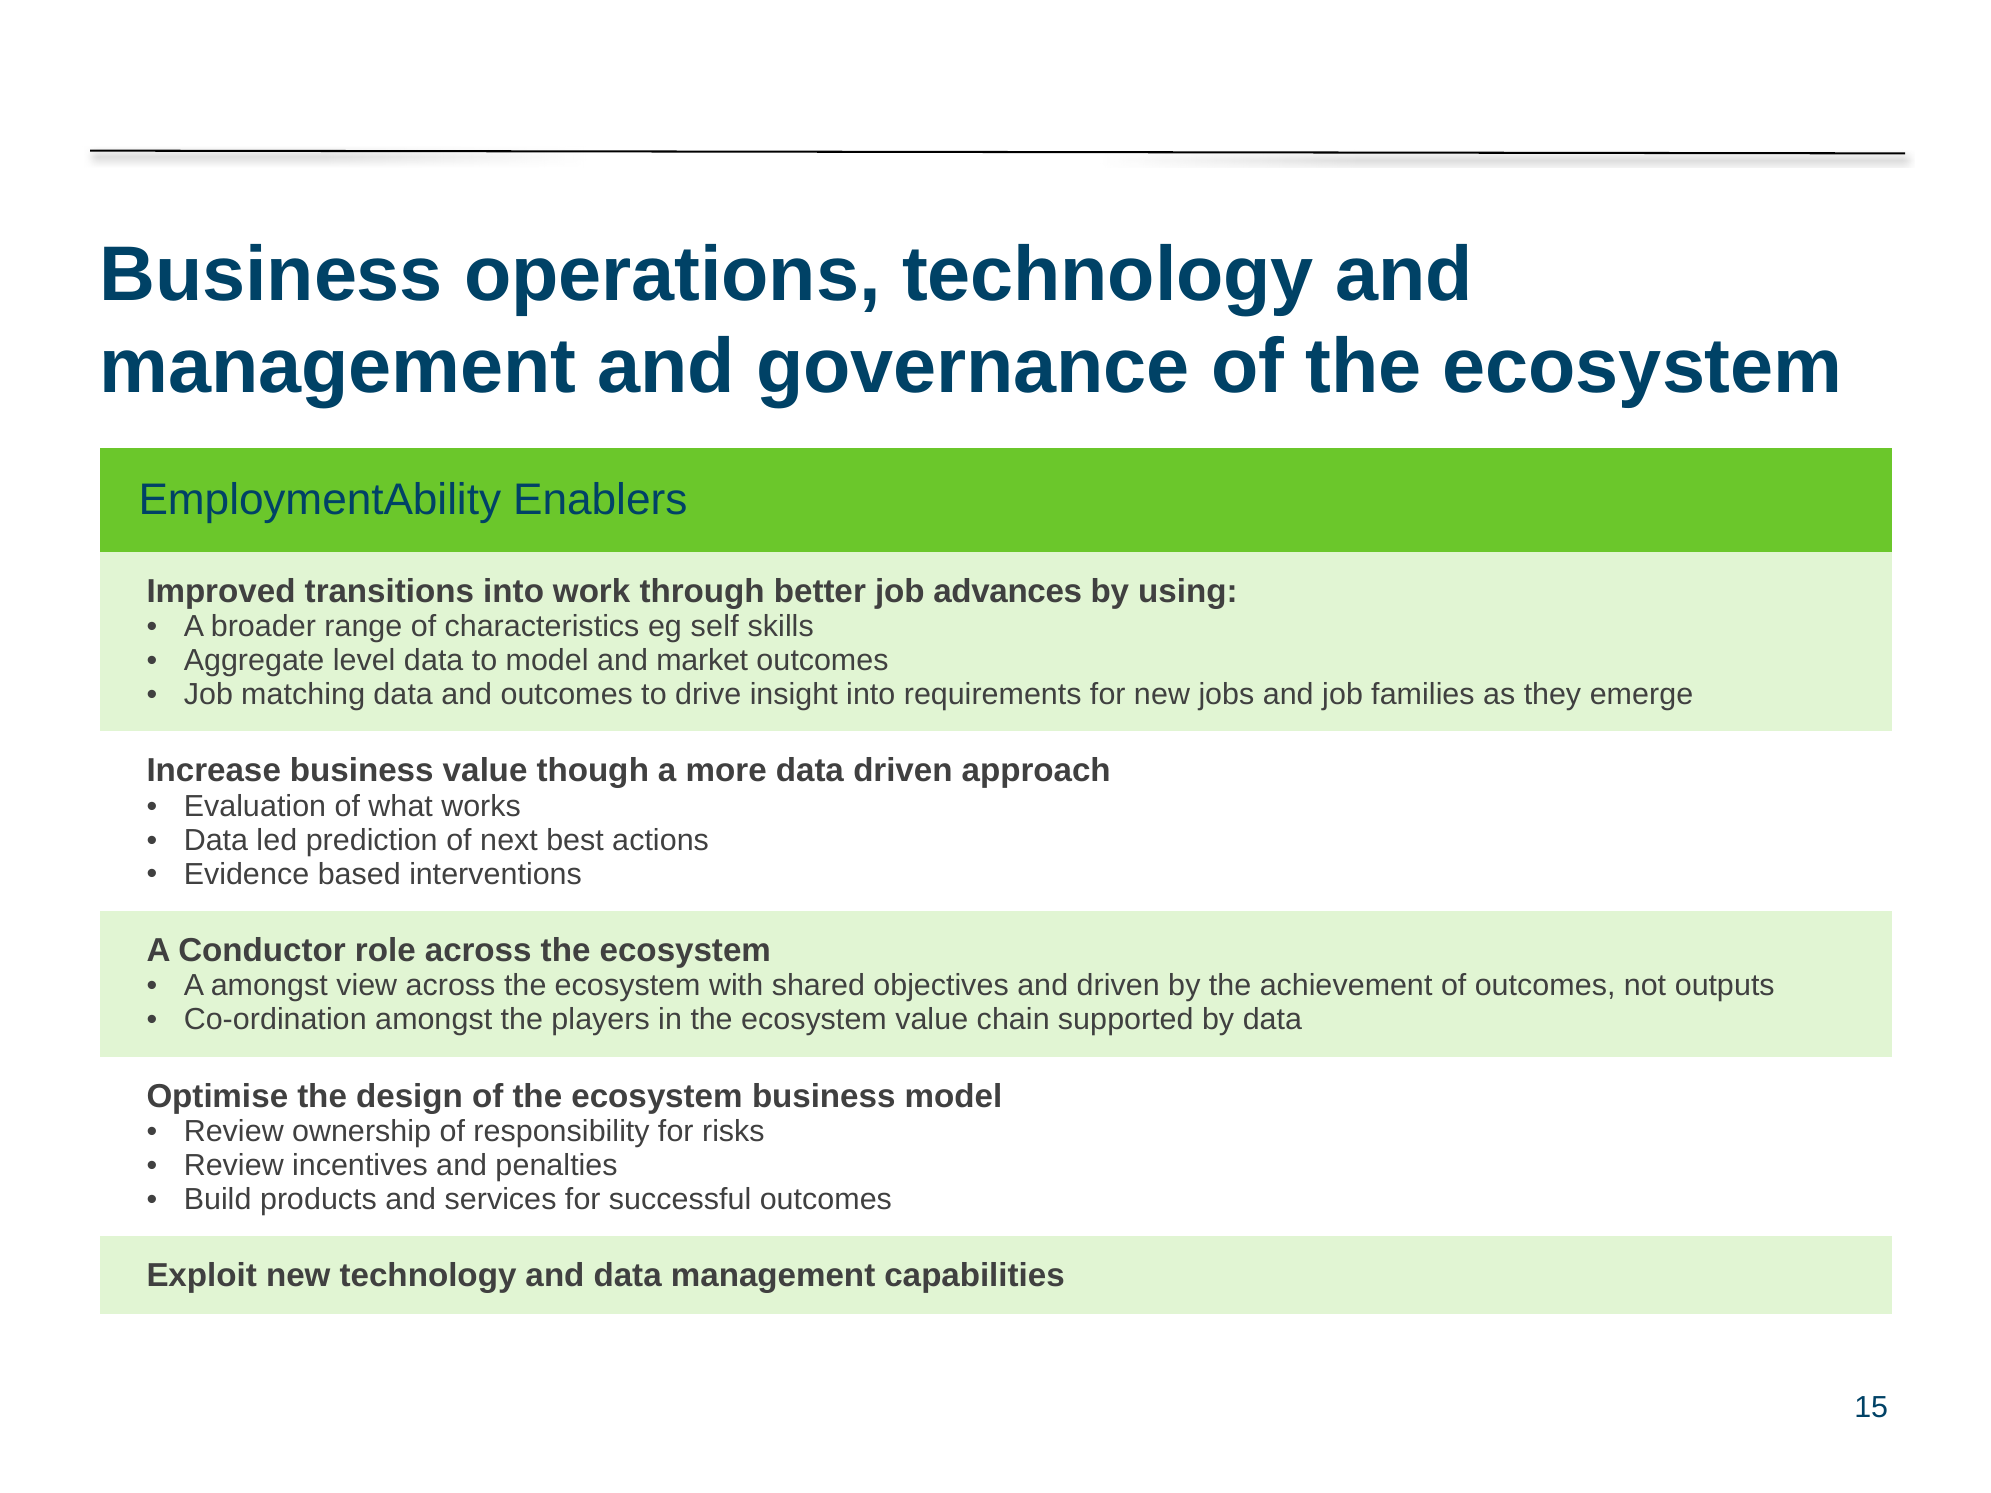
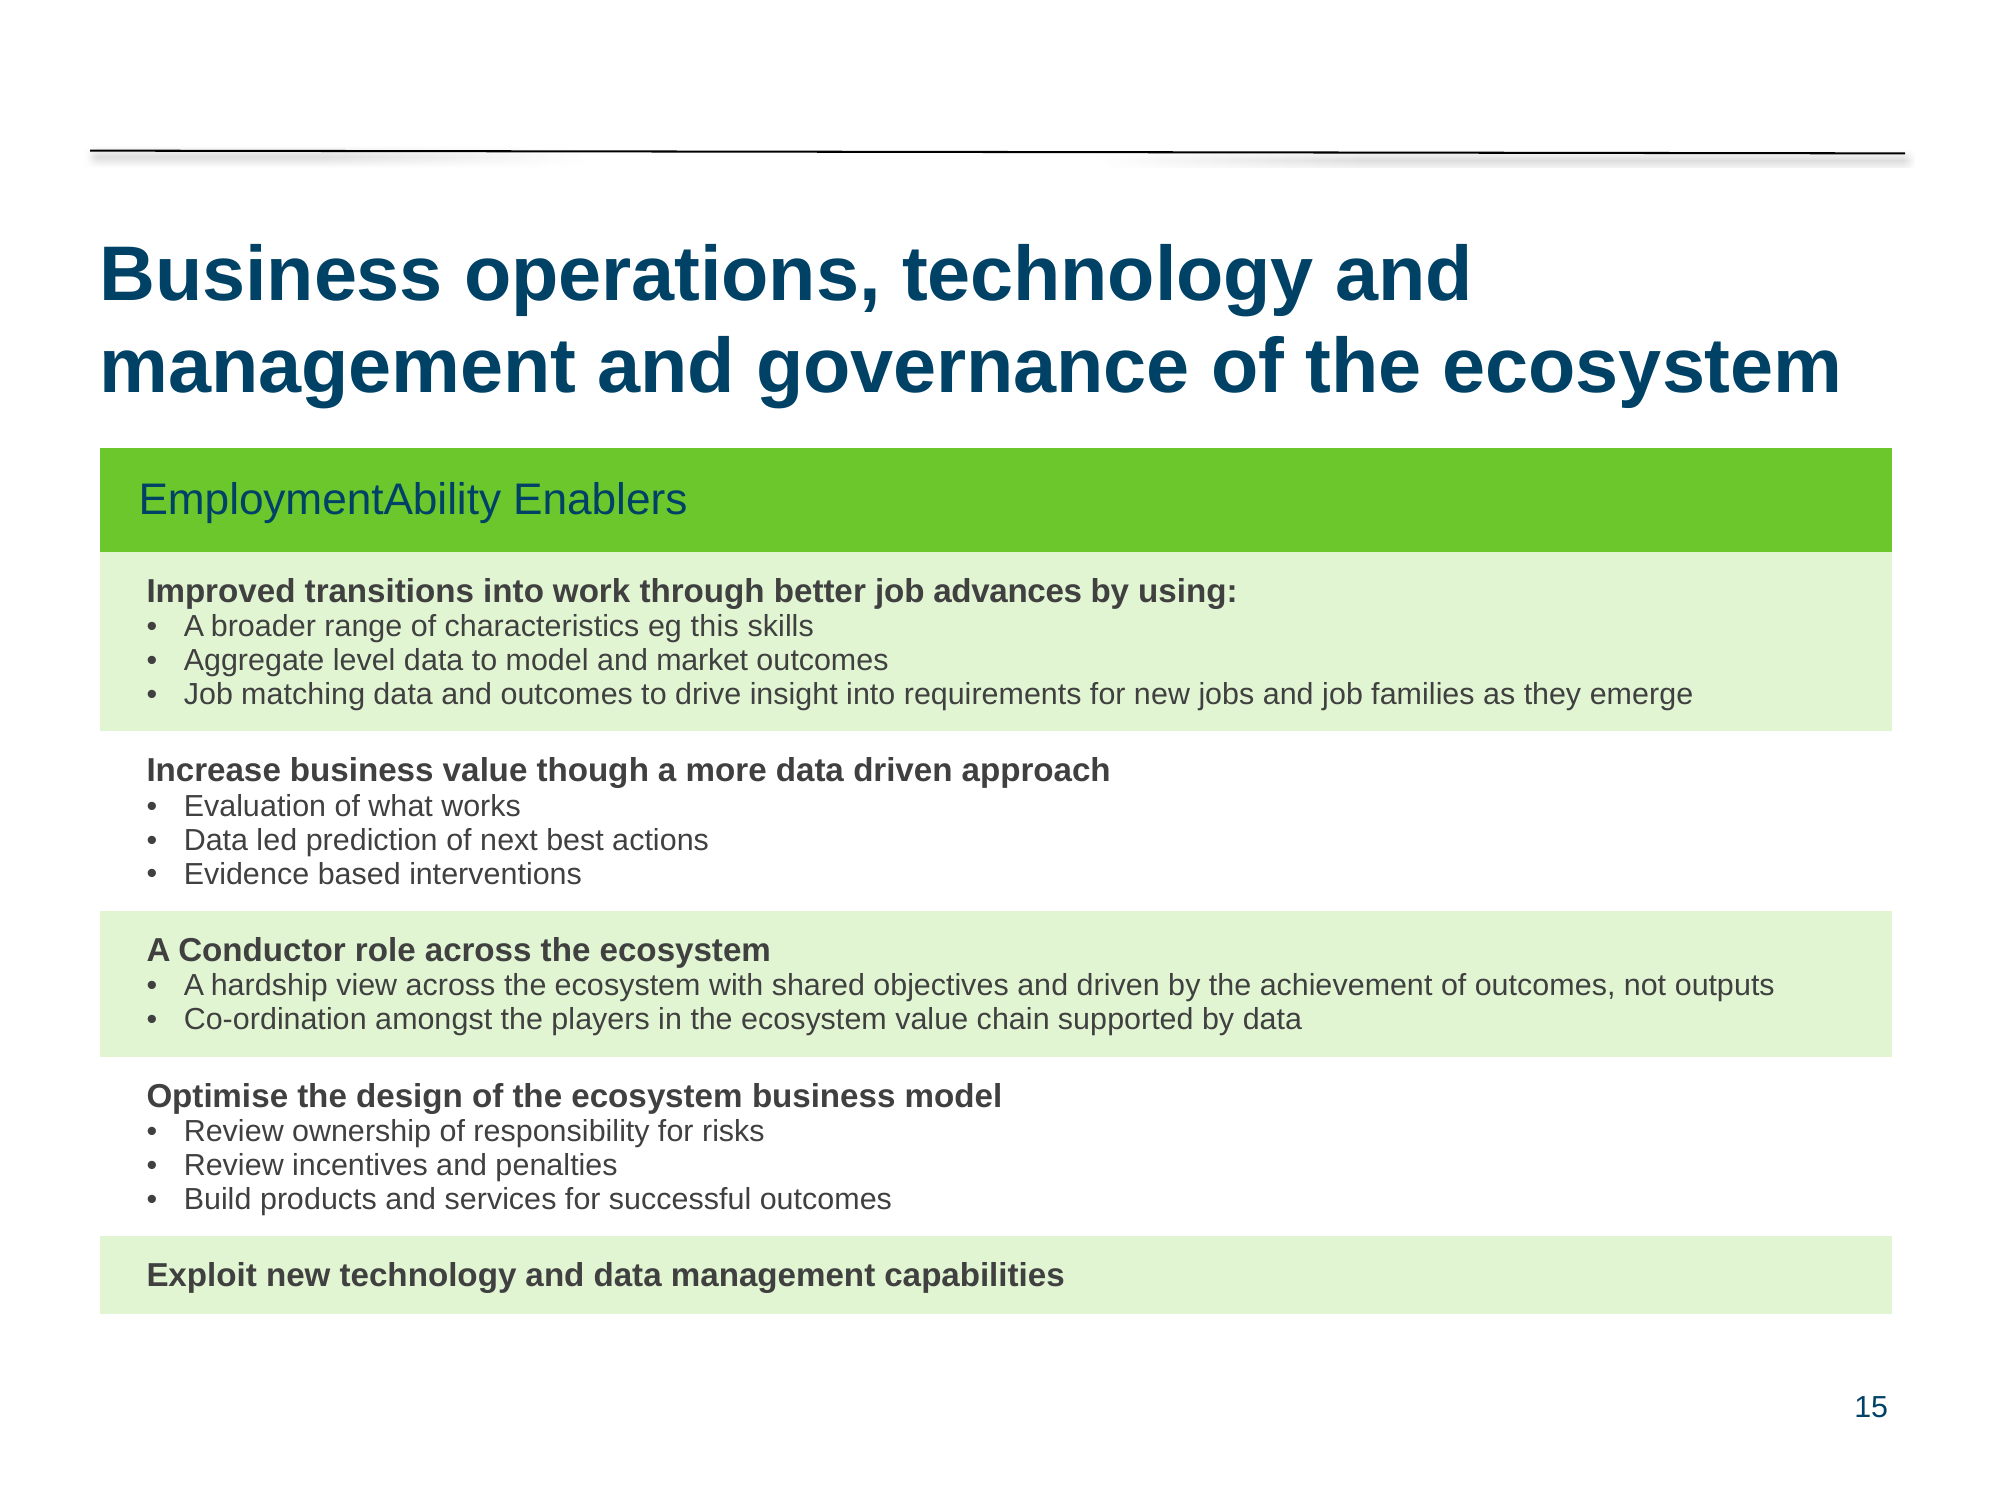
self: self -> this
A amongst: amongst -> hardship
